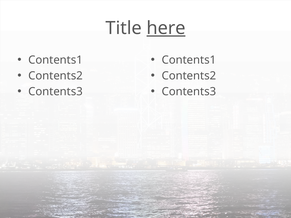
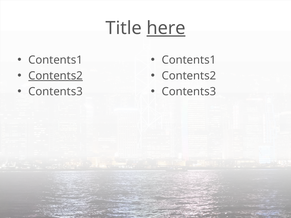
Contents2 at (56, 76) underline: none -> present
